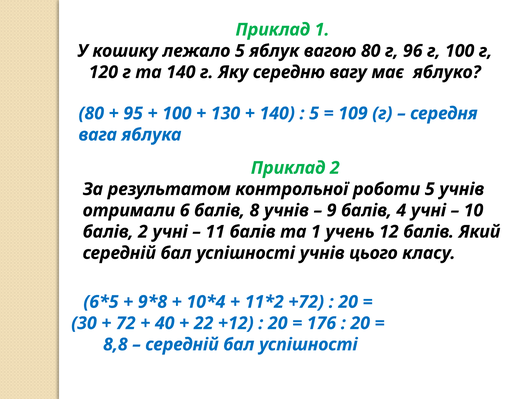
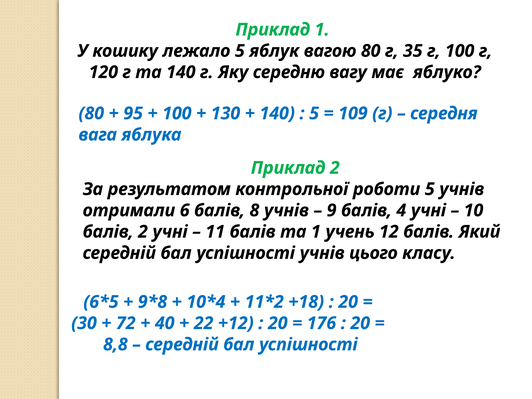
96: 96 -> 35
+72: +72 -> +18
